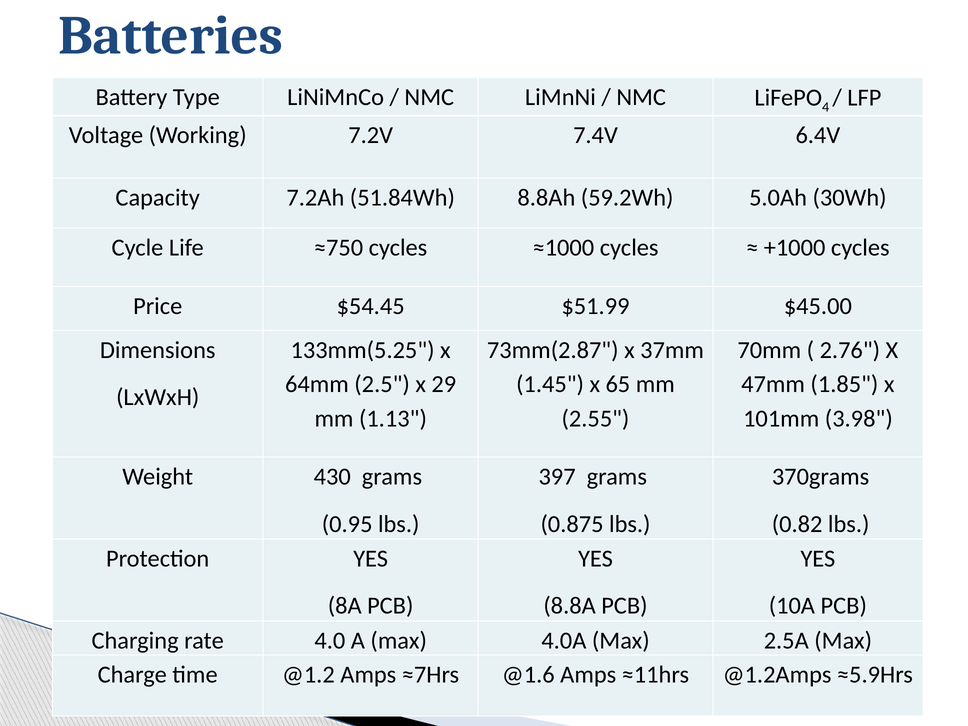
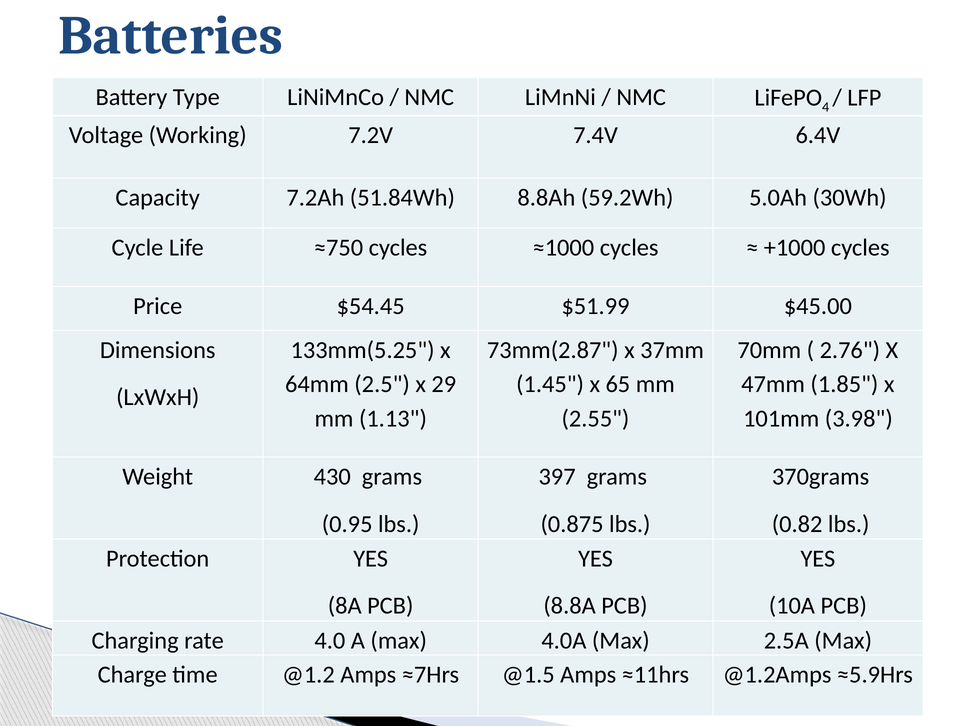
@1.6: @1.6 -> @1.5
